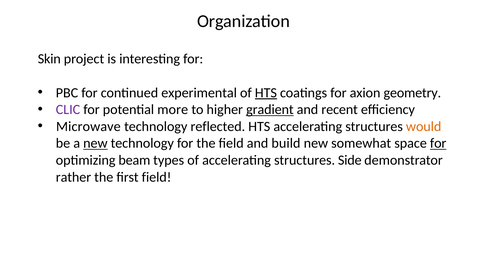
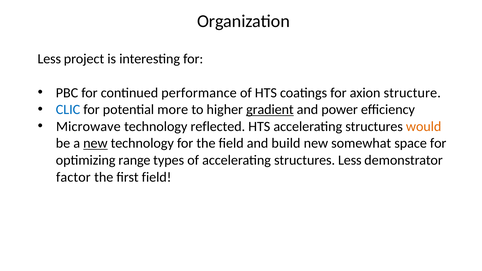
Skin at (49, 59): Skin -> Less
experimental: experimental -> performance
HTS at (266, 93) underline: present -> none
geometry: geometry -> structure
CLIC colour: purple -> blue
recent: recent -> power
for at (438, 143) underline: present -> none
beam: beam -> range
structures Side: Side -> Less
rather: rather -> factor
